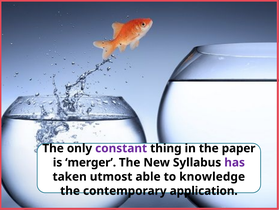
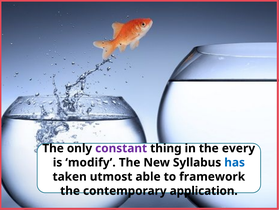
paper: paper -> every
merger: merger -> modify
has colour: purple -> blue
knowledge: knowledge -> framework
